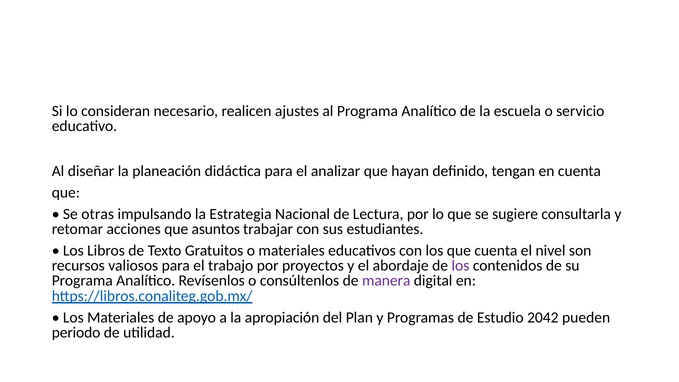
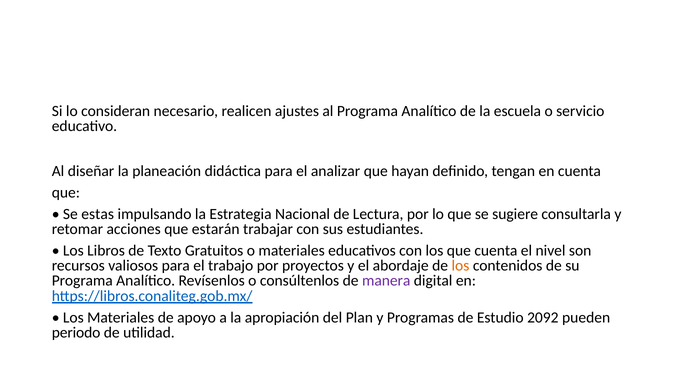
otras: otras -> estas
asuntos: asuntos -> estarán
los at (460, 266) colour: purple -> orange
2042: 2042 -> 2092
